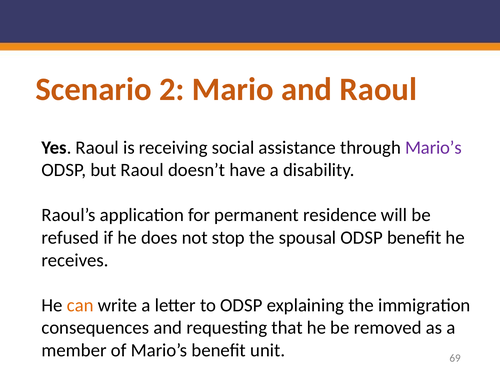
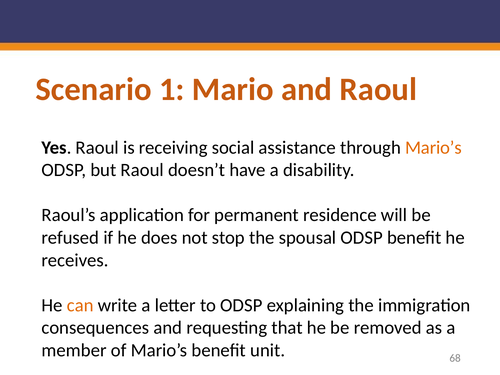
2: 2 -> 1
Mario’s at (433, 148) colour: purple -> orange
69: 69 -> 68
